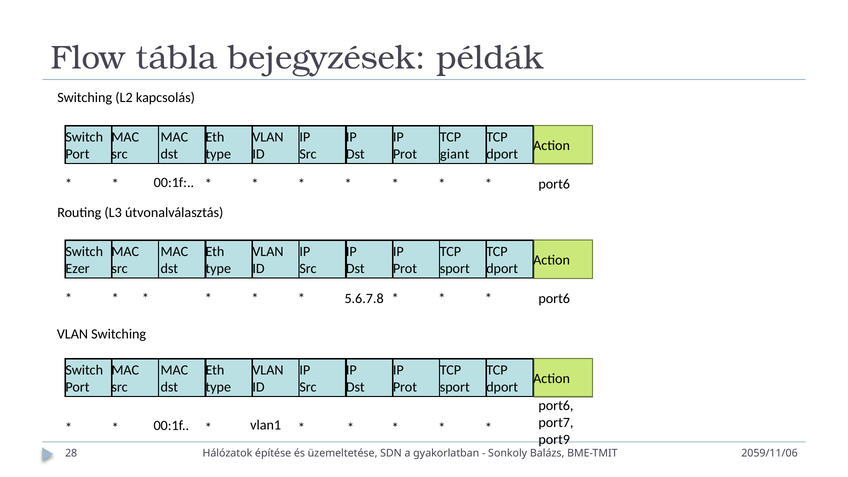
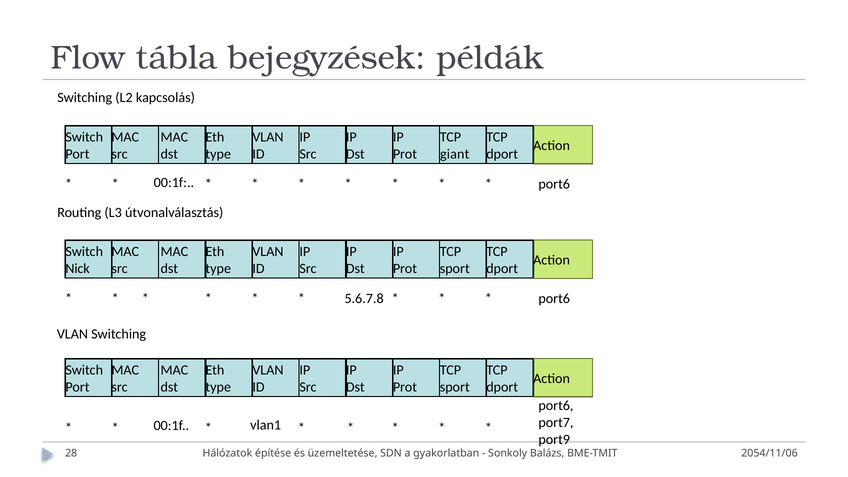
Ezer: Ezer -> Nick
2059/11/06: 2059/11/06 -> 2054/11/06
